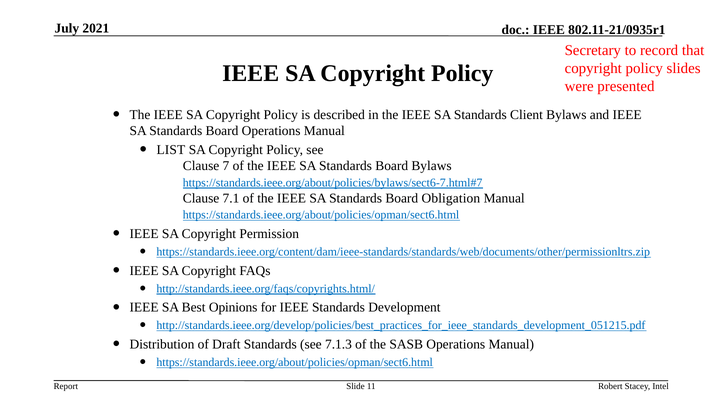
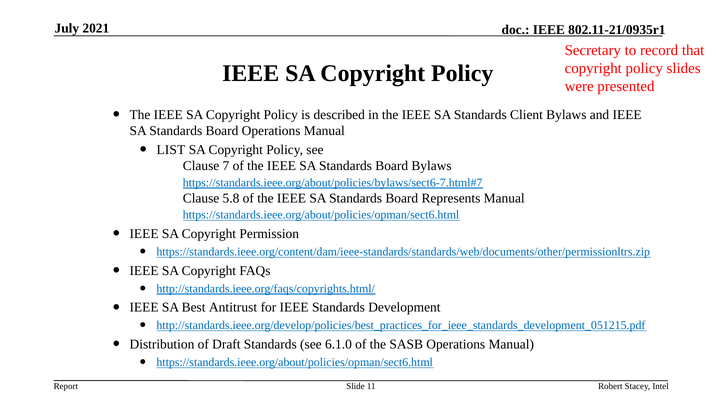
7.1: 7.1 -> 5.8
Obligation: Obligation -> Represents
Opinions: Opinions -> Antitrust
7.1.3: 7.1.3 -> 6.1.0
